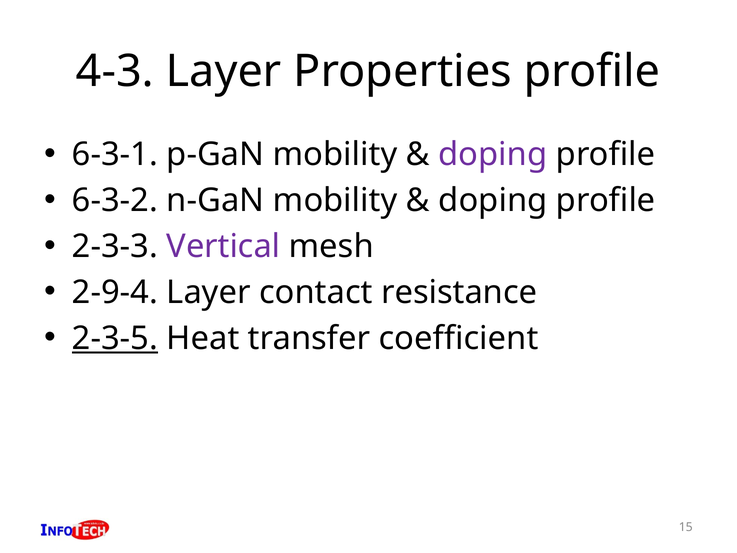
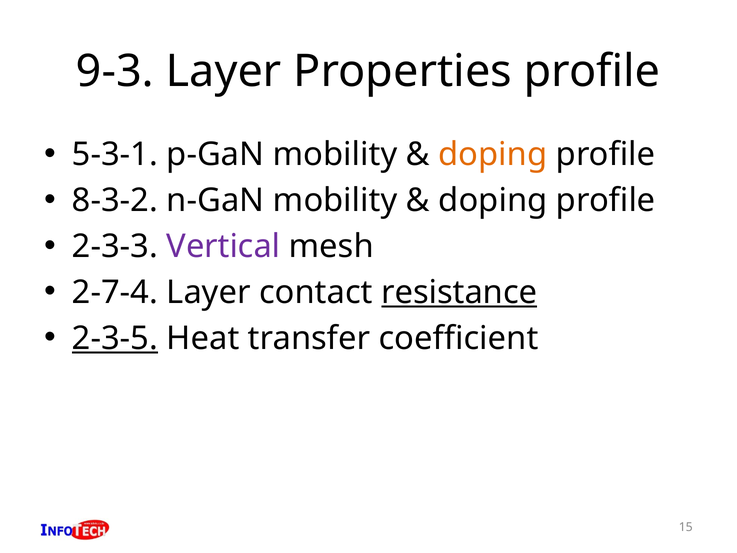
4-3: 4-3 -> 9-3
6-3-1: 6-3-1 -> 5-3-1
doping at (493, 155) colour: purple -> orange
6-3-2: 6-3-2 -> 8-3-2
2-9-4: 2-9-4 -> 2-7-4
resistance underline: none -> present
